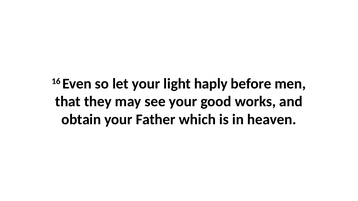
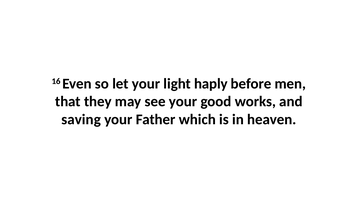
obtain: obtain -> saving
